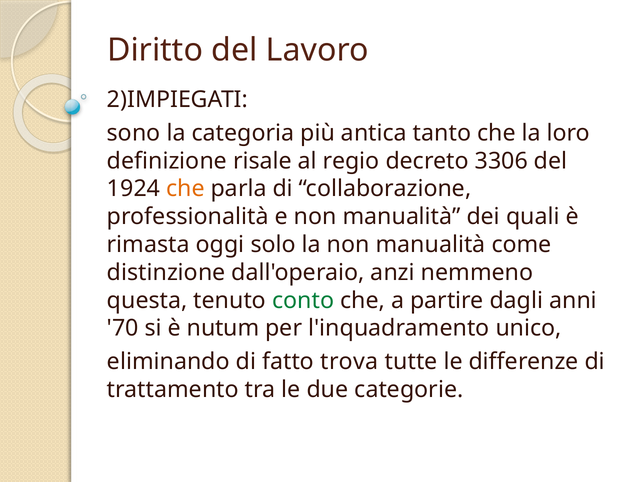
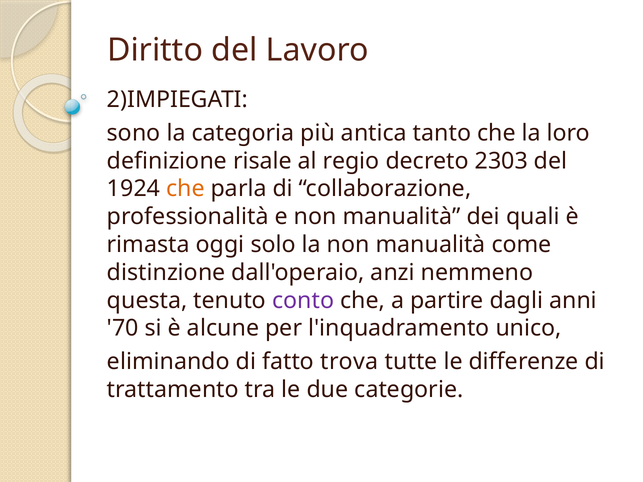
3306: 3306 -> 2303
conto colour: green -> purple
nutum: nutum -> alcune
